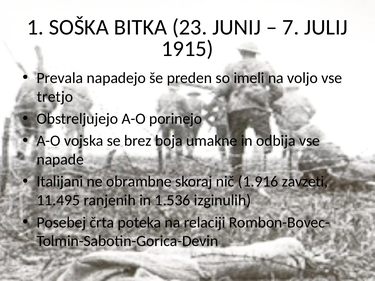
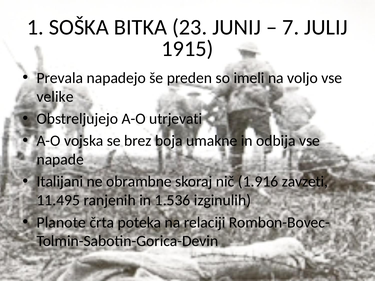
tretjo: tretjo -> velike
porinejo: porinejo -> utrjevati
Posebej: Posebej -> Planote
